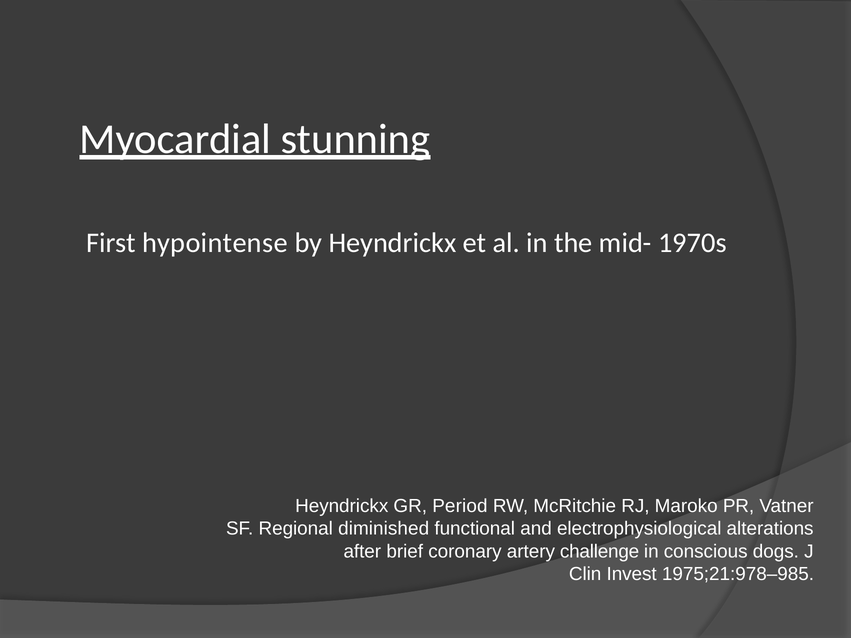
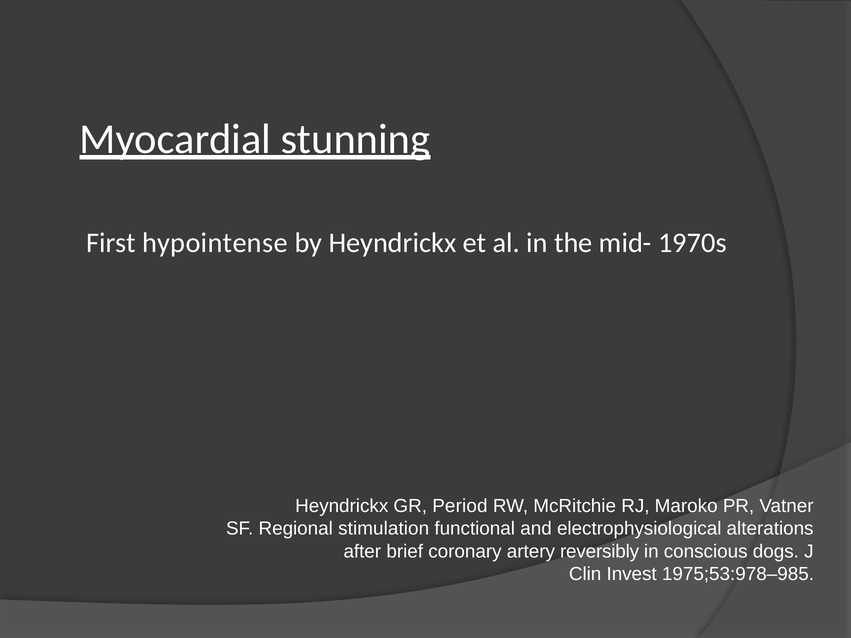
diminished: diminished -> stimulation
challenge: challenge -> reversibly
1975;21:978–985: 1975;21:978–985 -> 1975;53:978–985
